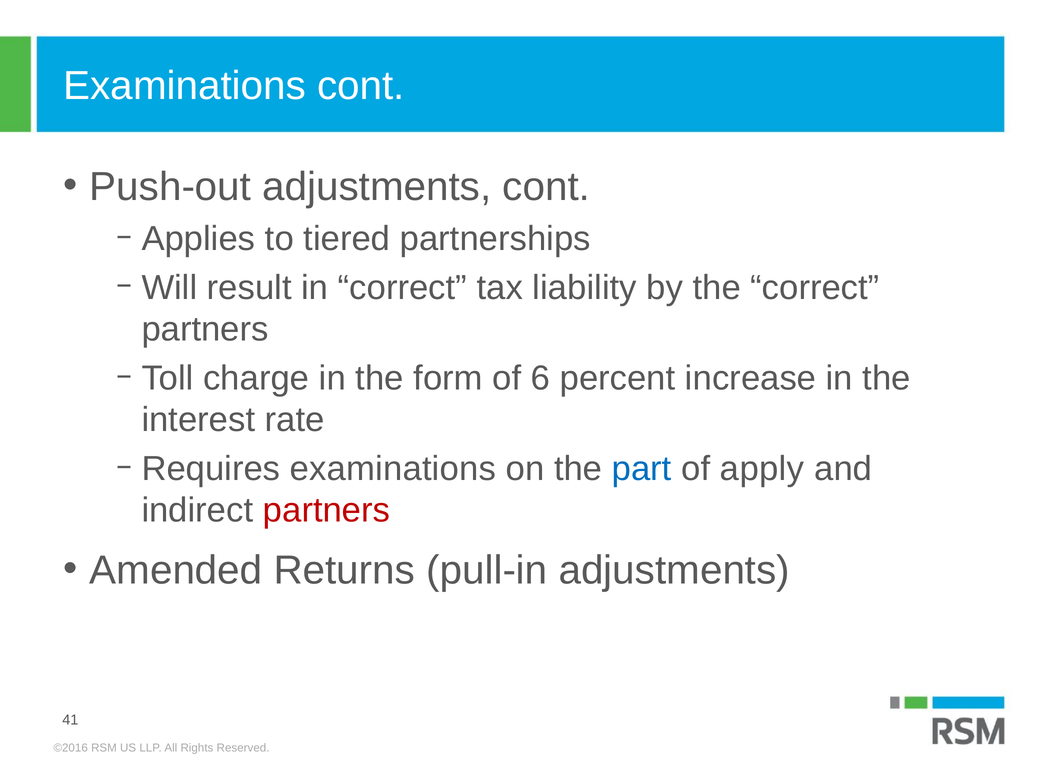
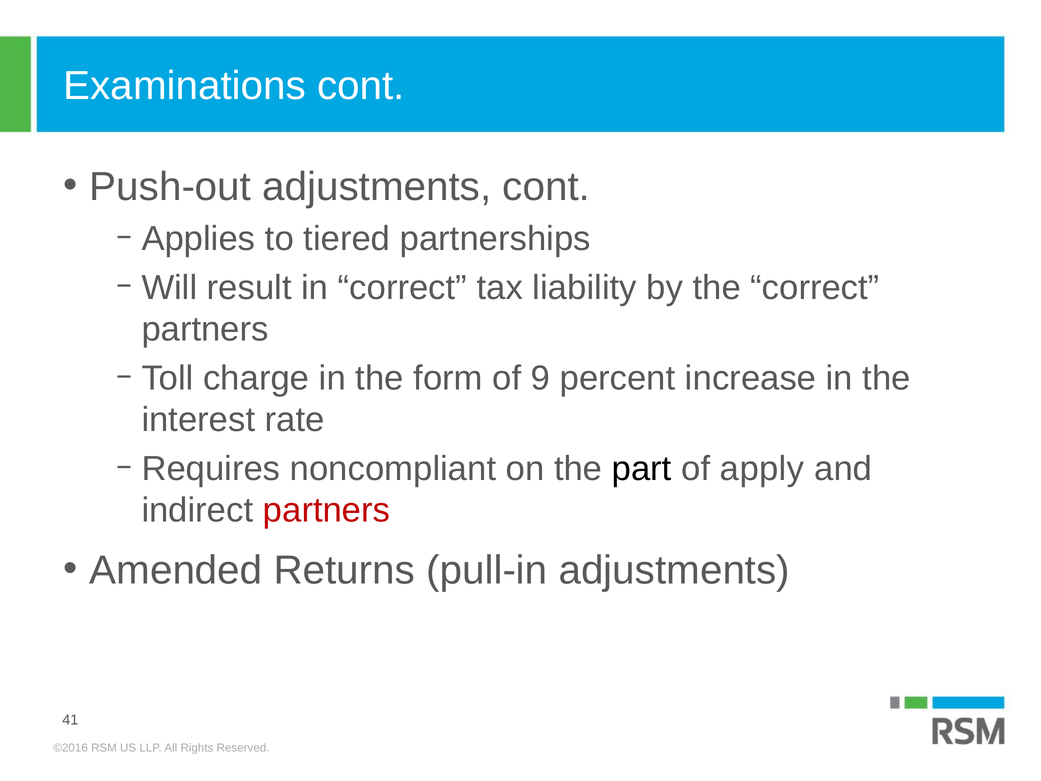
6: 6 -> 9
Requires examinations: examinations -> noncompliant
part colour: blue -> black
